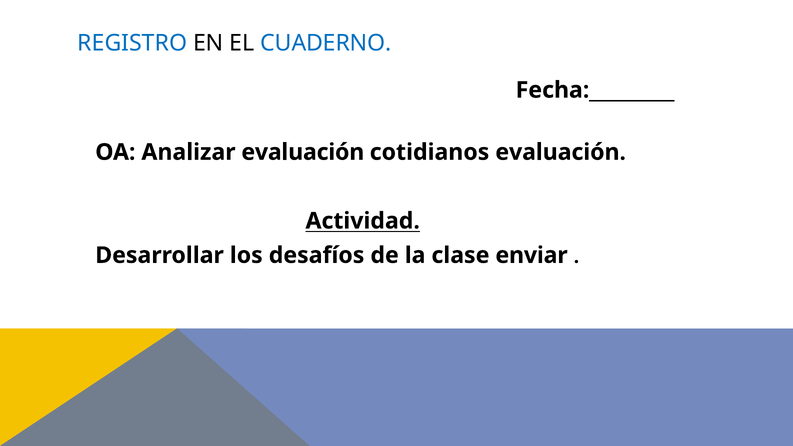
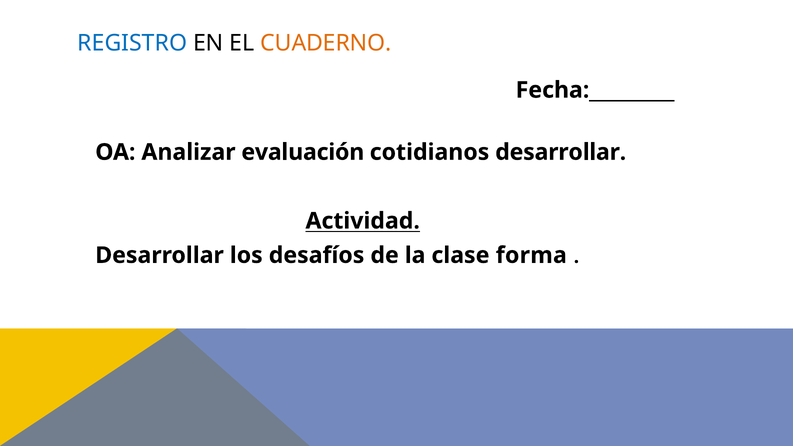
CUADERNO colour: blue -> orange
cotidianos evaluación: evaluación -> desarrollar
enviar: enviar -> forma
